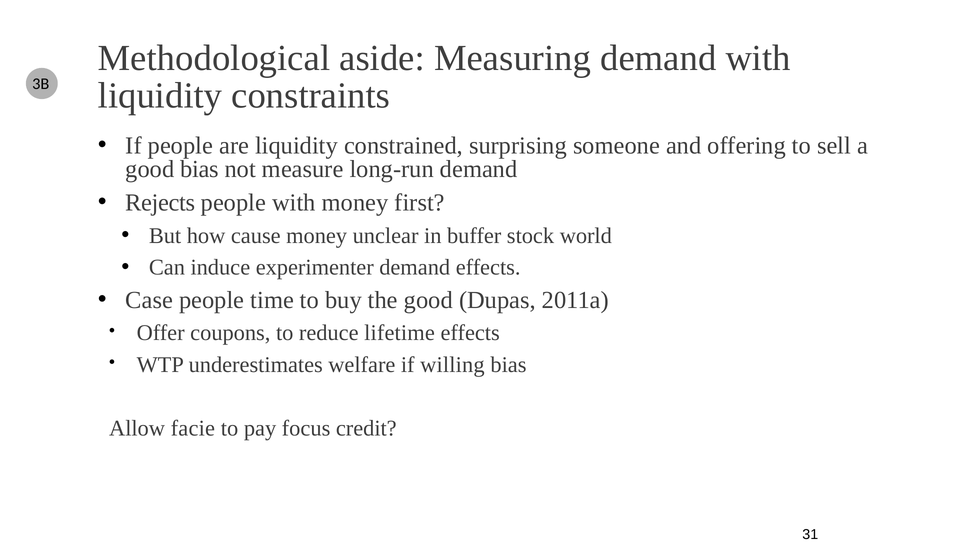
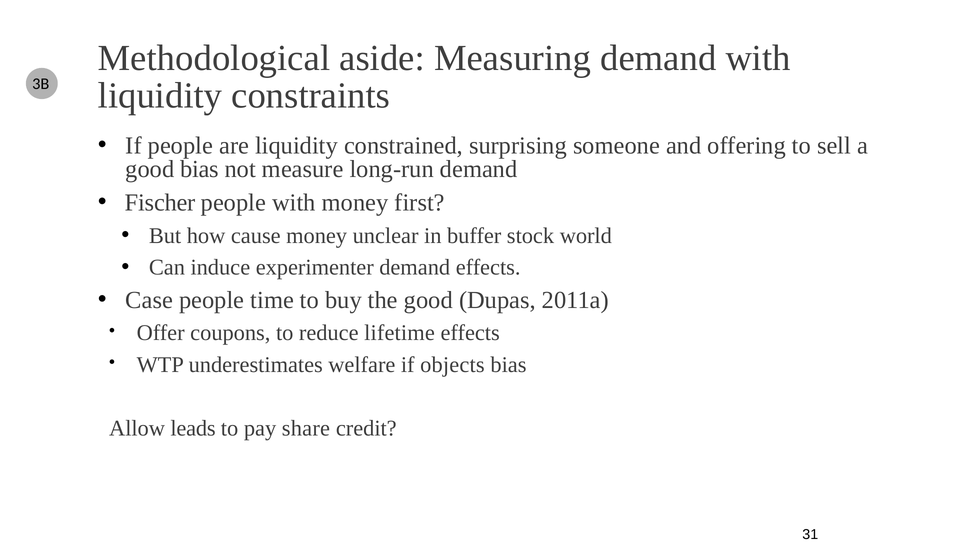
Rejects: Rejects -> Fischer
willing: willing -> objects
facie: facie -> leads
focus: focus -> share
